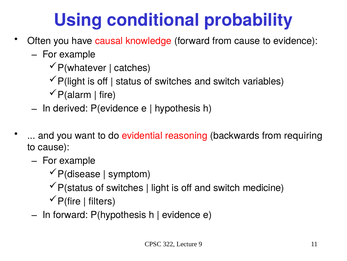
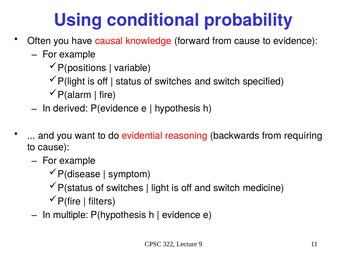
P(whatever: P(whatever -> P(positions
catches: catches -> variable
variables: variables -> specified
In forward: forward -> multiple
